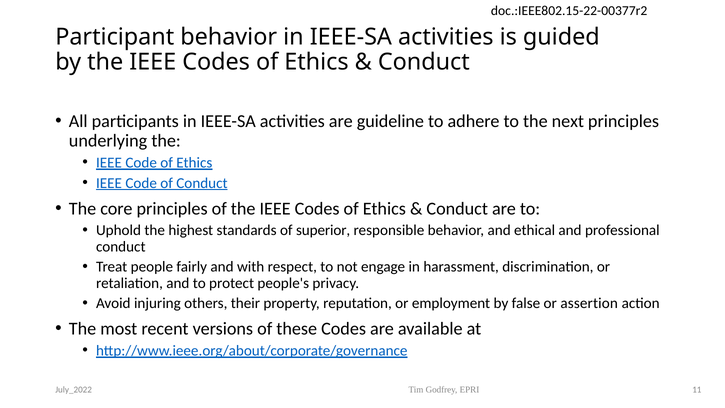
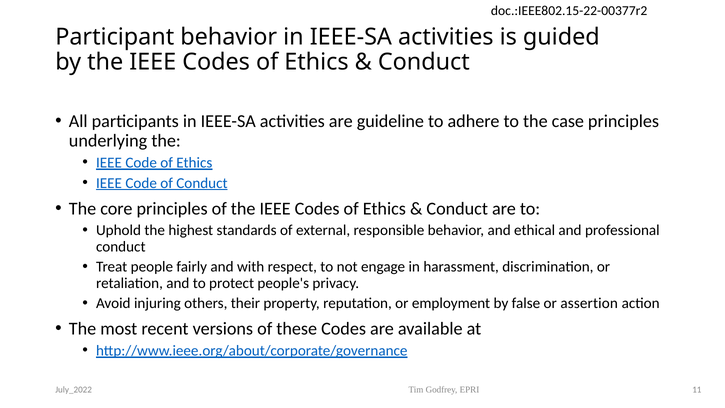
next: next -> case
superior: superior -> external
